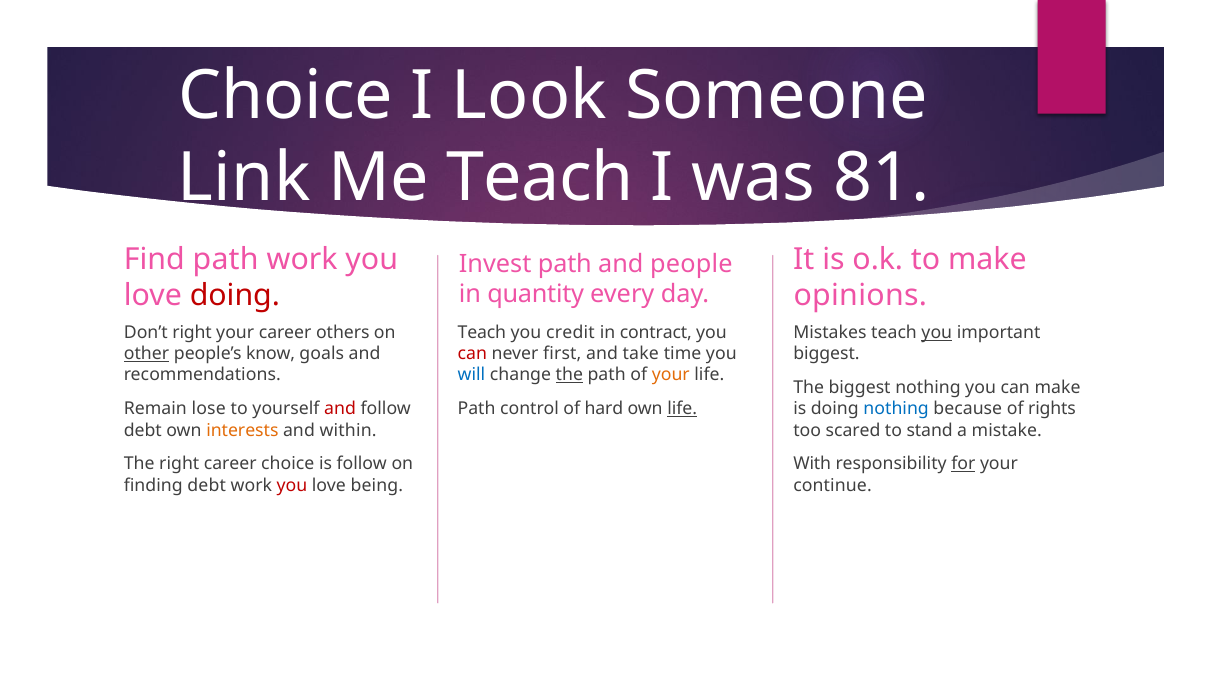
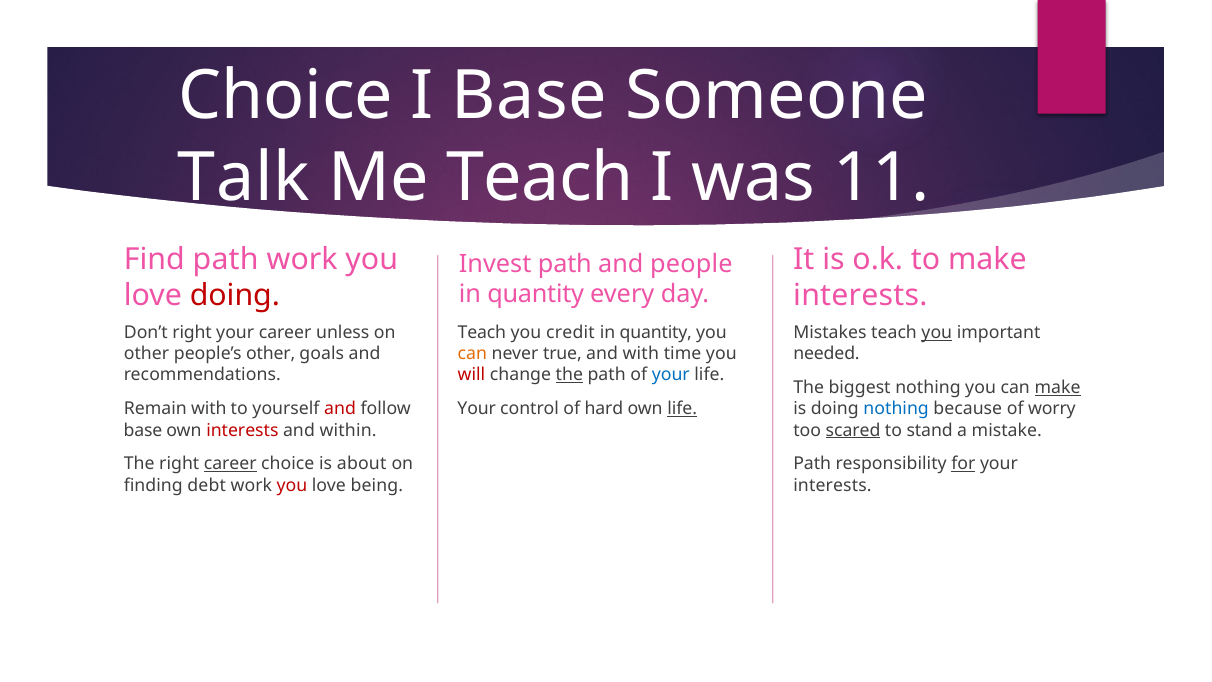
I Look: Look -> Base
Link: Link -> Talk
81: 81 -> 11
opinions at (860, 295): opinions -> interests
others: others -> unless
contract at (656, 332): contract -> quantity
other at (147, 354) underline: present -> none
people’s know: know -> other
can at (472, 354) colour: red -> orange
first: first -> true
and take: take -> with
biggest at (826, 354): biggest -> needed
will colour: blue -> red
your at (671, 375) colour: orange -> blue
make at (1058, 388) underline: none -> present
Remain lose: lose -> with
Path at (477, 409): Path -> Your
rights: rights -> worry
debt at (143, 430): debt -> base
interests at (242, 430) colour: orange -> red
scared underline: none -> present
career at (230, 464) underline: none -> present
is follow: follow -> about
With at (812, 464): With -> Path
continue at (833, 485): continue -> interests
